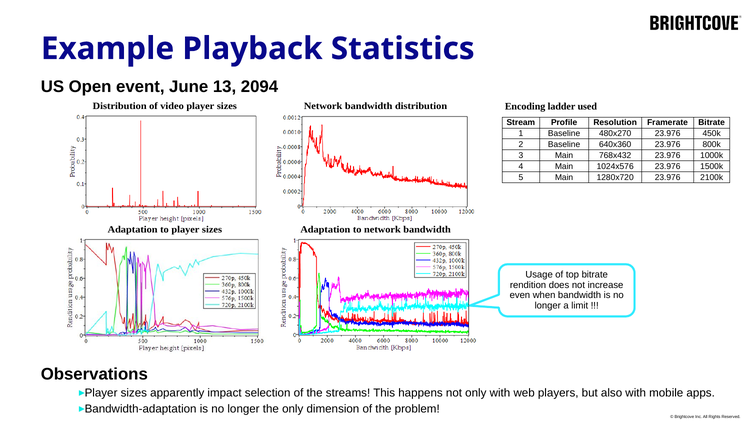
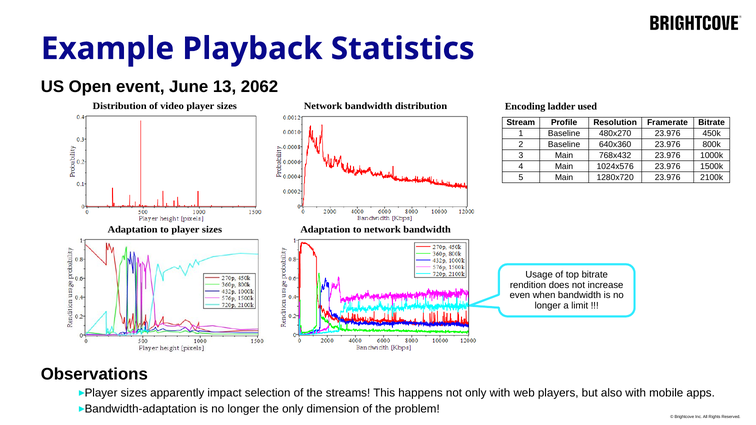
2094: 2094 -> 2062
